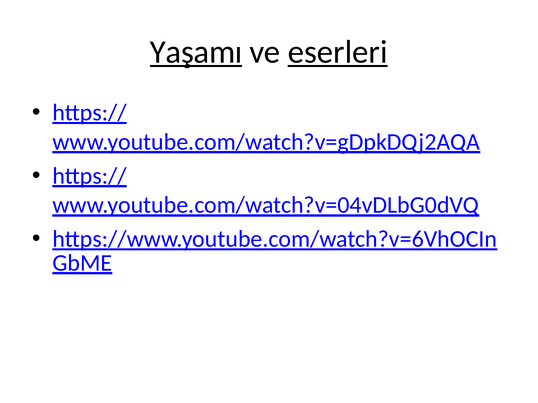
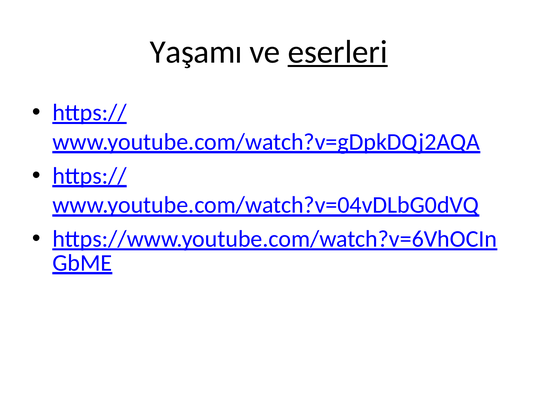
Yaşamı underline: present -> none
